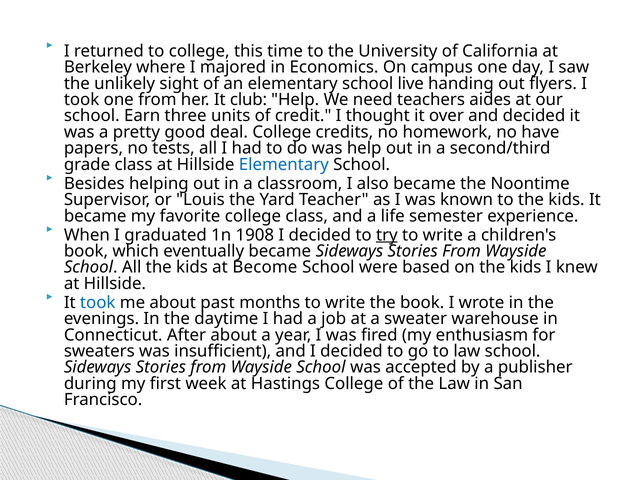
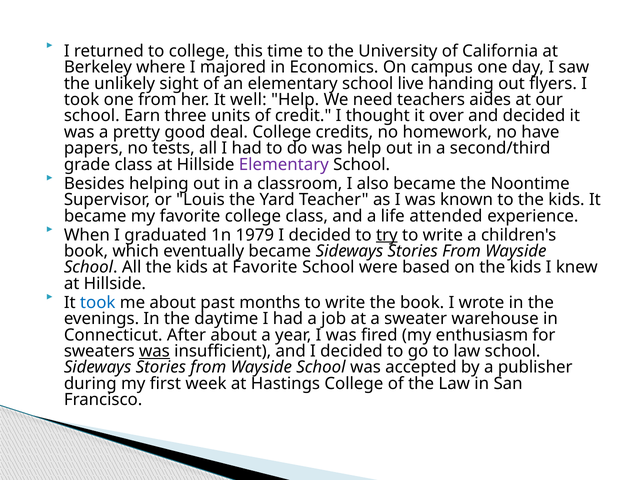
club: club -> well
Elementary at (284, 165) colour: blue -> purple
semester: semester -> attended
1908: 1908 -> 1979
at Become: Become -> Favorite
was at (154, 351) underline: none -> present
